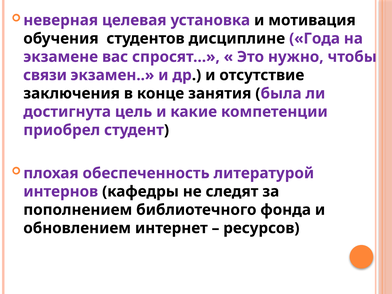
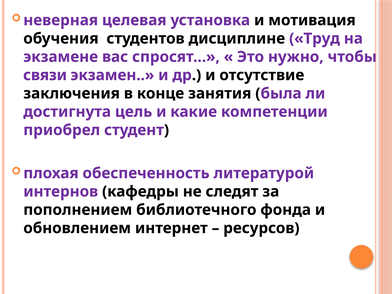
Года: Года -> Труд
